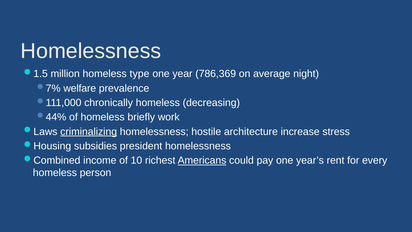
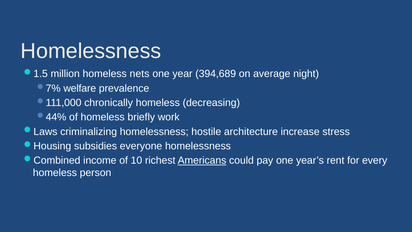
type: type -> nets
786,369: 786,369 -> 394,689
criminalizing underline: present -> none
president: president -> everyone
